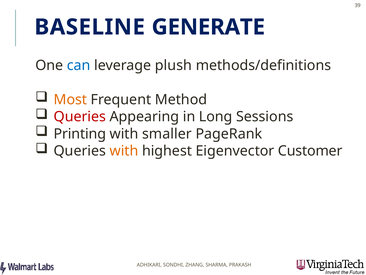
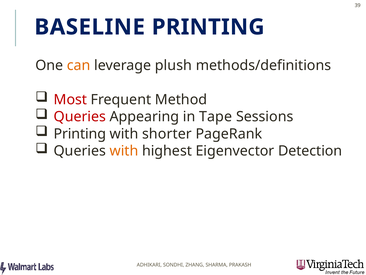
BASELINE GENERATE: GENERATE -> PRINTING
can colour: blue -> orange
Most colour: orange -> red
Long: Long -> Tape
smaller: smaller -> shorter
Customer: Customer -> Detection
